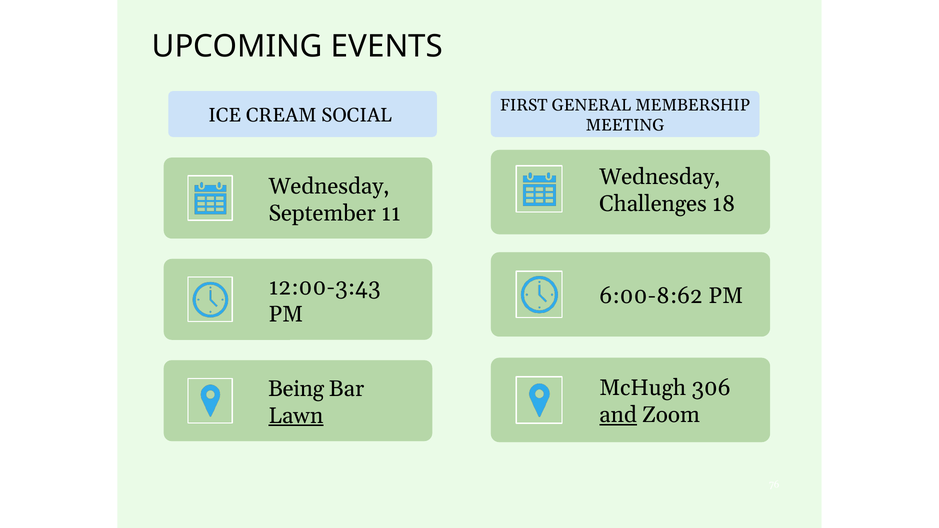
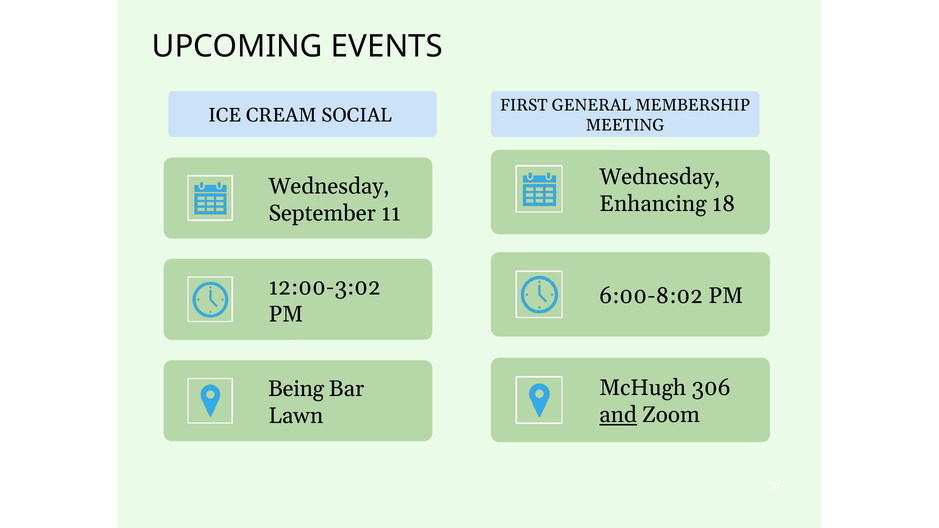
Challenges: Challenges -> Enhancing
12:00-3:43: 12:00-3:43 -> 12:00-3:02
6:00-8:62: 6:00-8:62 -> 6:00-8:02
Lawn underline: present -> none
